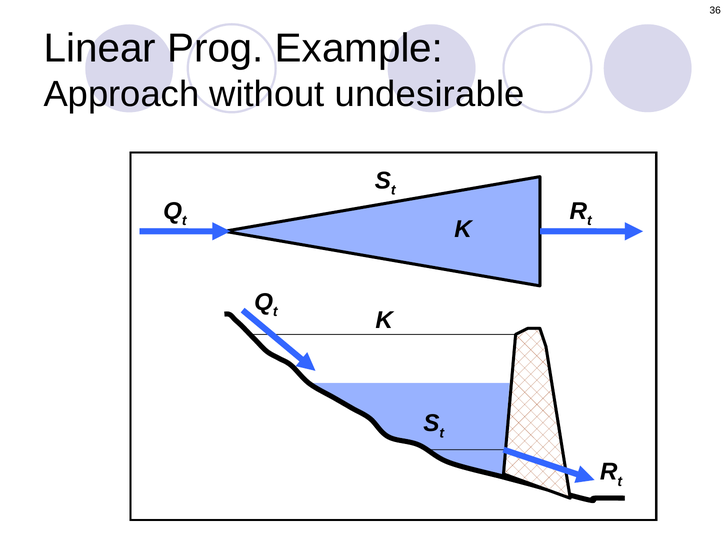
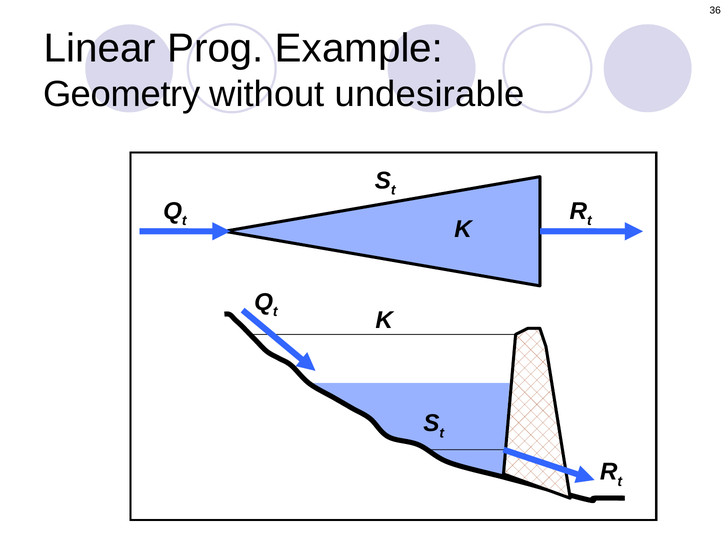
Approach: Approach -> Geometry
